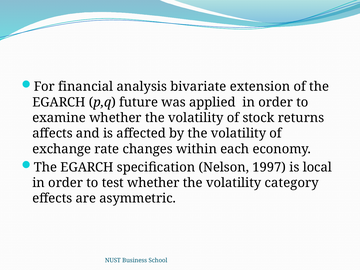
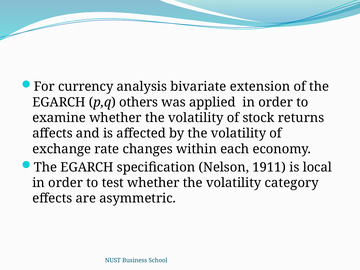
financial: financial -> currency
future: future -> others
1997: 1997 -> 1911
